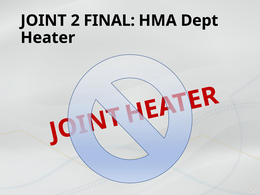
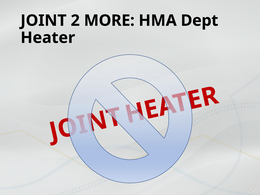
FINAL: FINAL -> MORE
